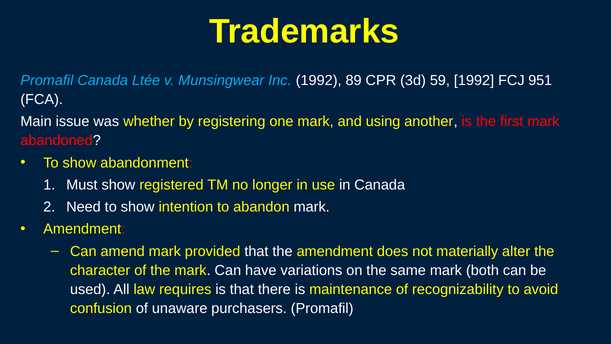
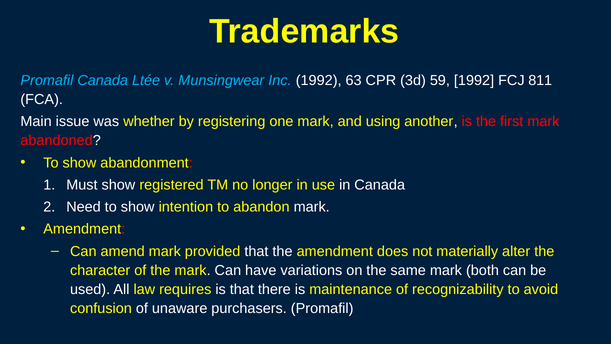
89: 89 -> 63
951: 951 -> 811
